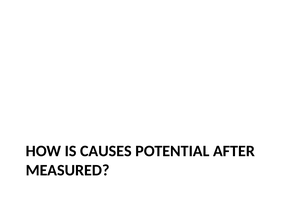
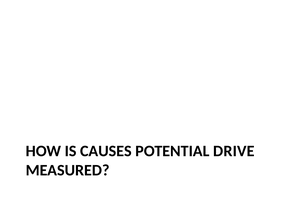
AFTER: AFTER -> DRIVE
